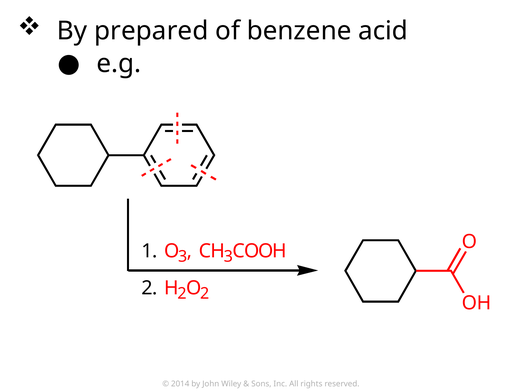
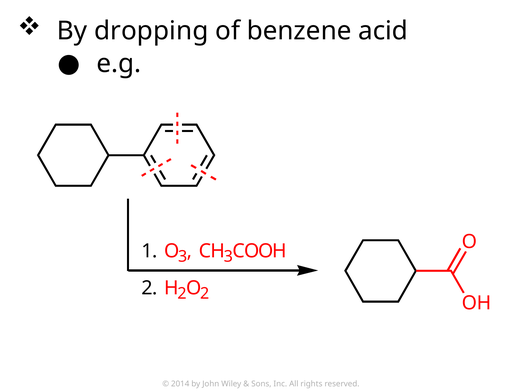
prepared: prepared -> dropping
